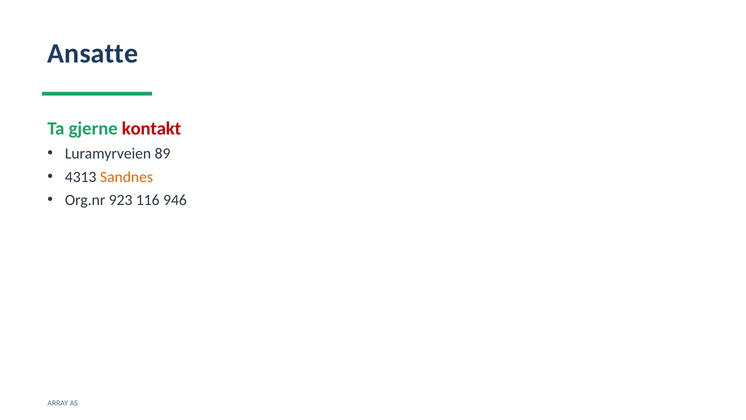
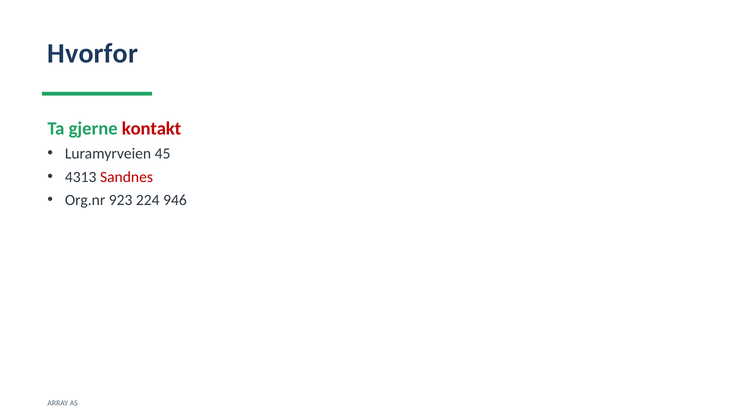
Ansatte: Ansatte -> Hvorfor
89: 89 -> 45
Sandnes colour: orange -> red
116: 116 -> 224
